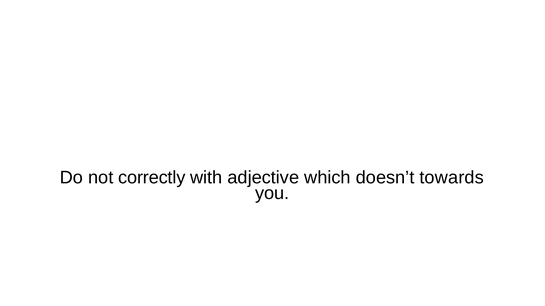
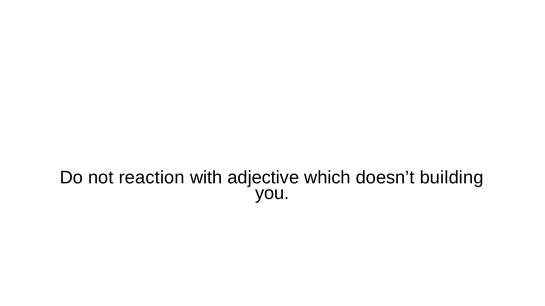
correctly: correctly -> reaction
towards: towards -> building
